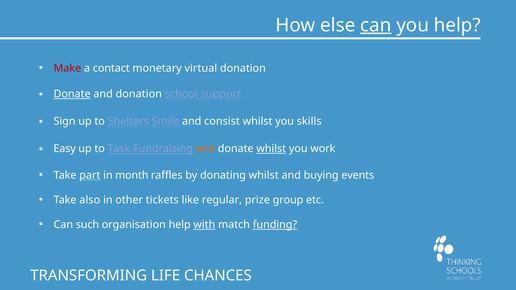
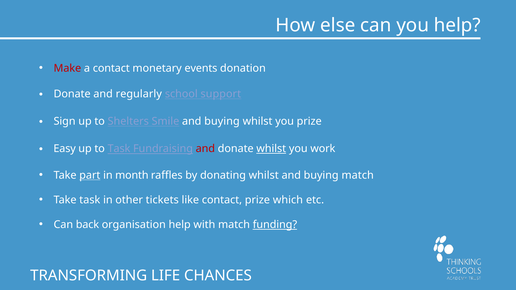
can at (376, 25) underline: present -> none
virtual: virtual -> events
Donate at (72, 94) underline: present -> none
and donation: donation -> regularly
Smile and consist: consist -> buying
you skills: skills -> prize
and at (205, 149) colour: orange -> red
buying events: events -> match
Take also: also -> task
like regular: regular -> contact
group: group -> which
such: such -> back
with underline: present -> none
